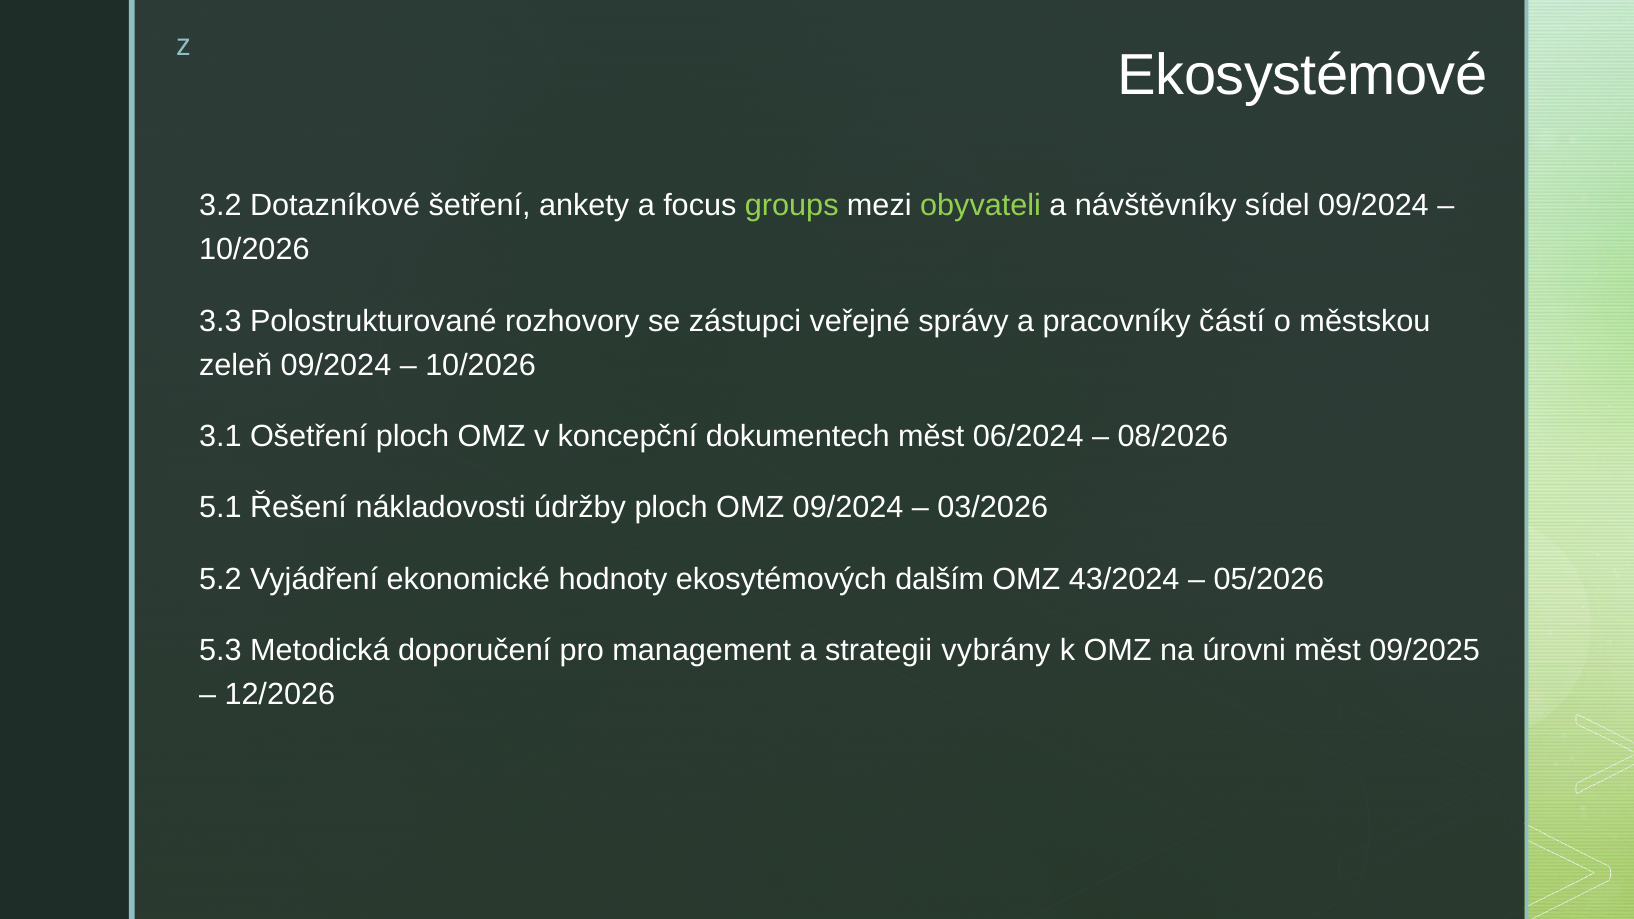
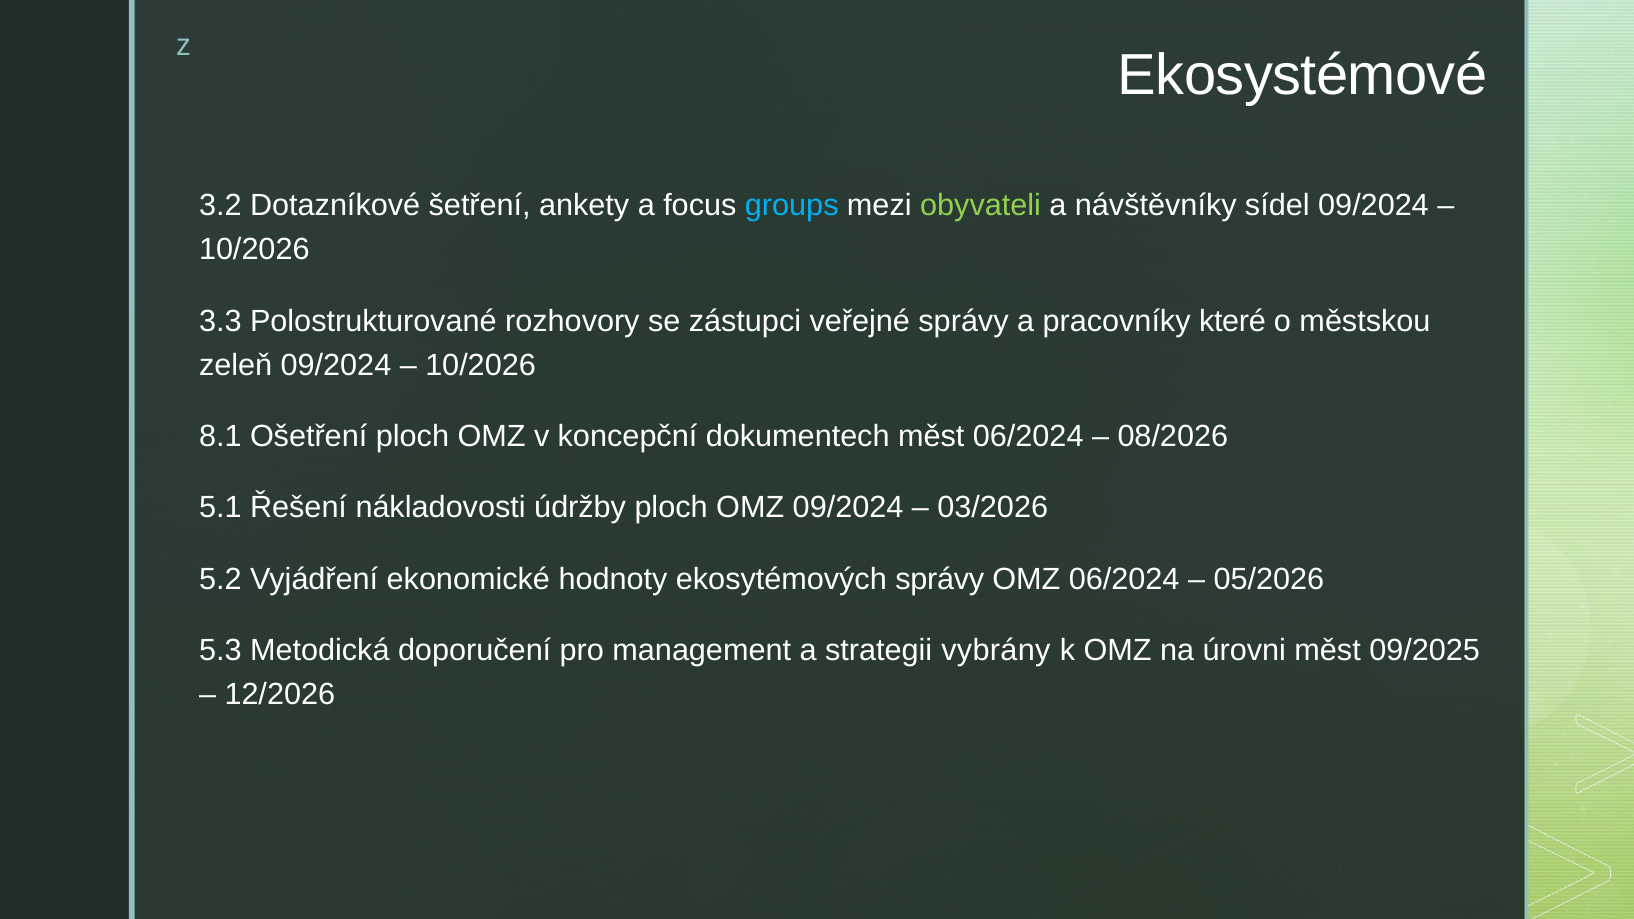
groups colour: light green -> light blue
částí: částí -> které
3.1: 3.1 -> 8.1
ekosytémových dalším: dalším -> správy
OMZ 43/2024: 43/2024 -> 06/2024
